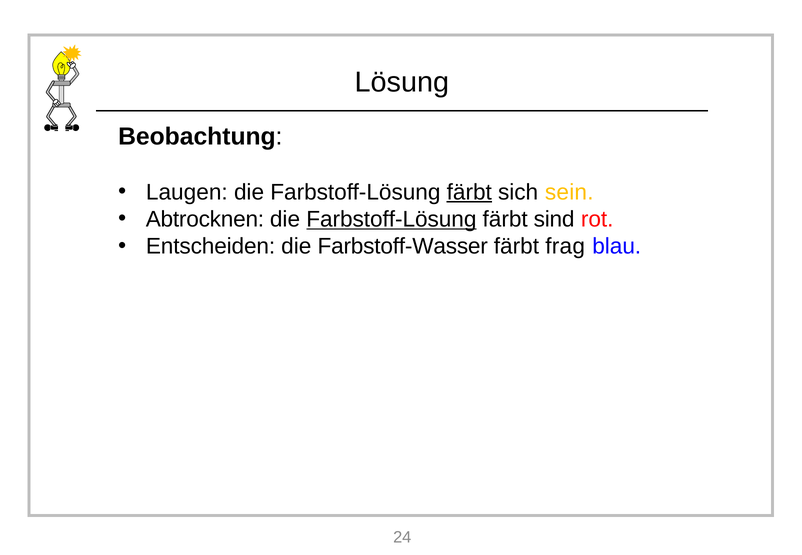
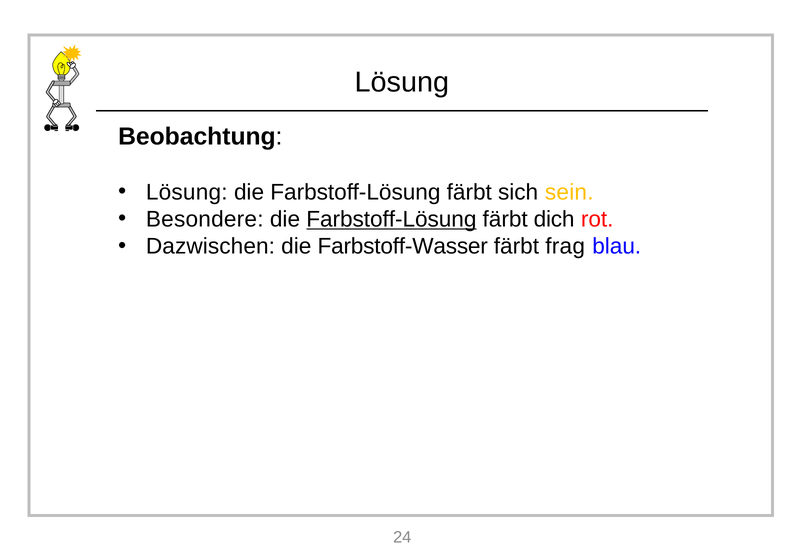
Laugen at (187, 192): Laugen -> Lösung
färbt at (469, 192) underline: present -> none
Abtrocknen: Abtrocknen -> Besondere
sind: sind -> dich
Entscheiden: Entscheiden -> Dazwischen
